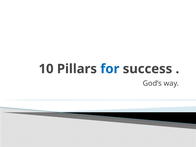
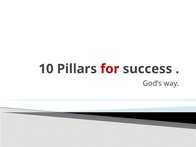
for colour: blue -> red
